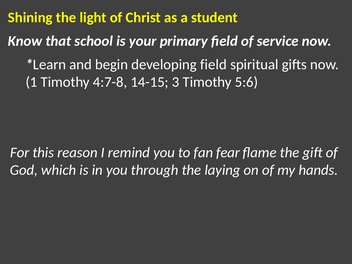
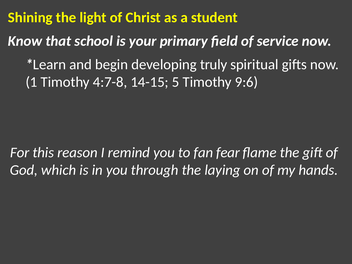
developing field: field -> truly
3: 3 -> 5
5:6: 5:6 -> 9:6
